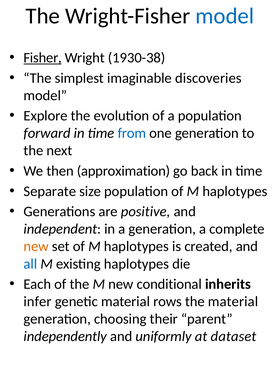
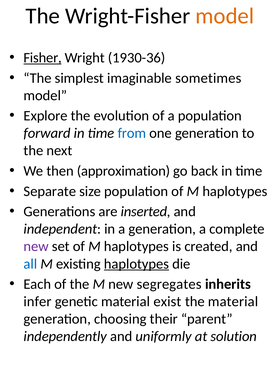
model at (225, 16) colour: blue -> orange
1930-38: 1930-38 -> 1930-36
discoveries: discoveries -> sometimes
positive: positive -> inserted
new at (36, 247) colour: orange -> purple
haplotypes at (136, 264) underline: none -> present
conditional: conditional -> segregates
rows: rows -> exist
dataset: dataset -> solution
